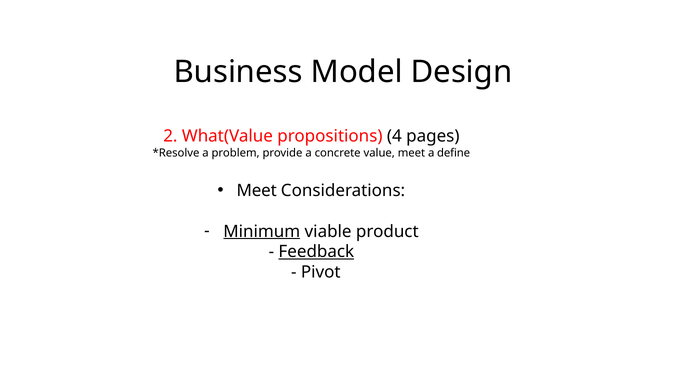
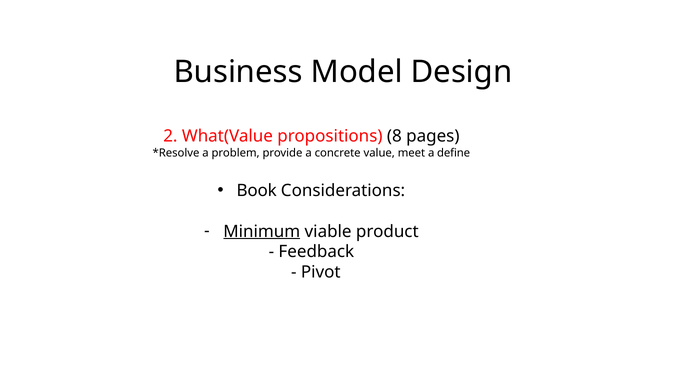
4: 4 -> 8
Meet at (257, 191): Meet -> Book
Feedback underline: present -> none
